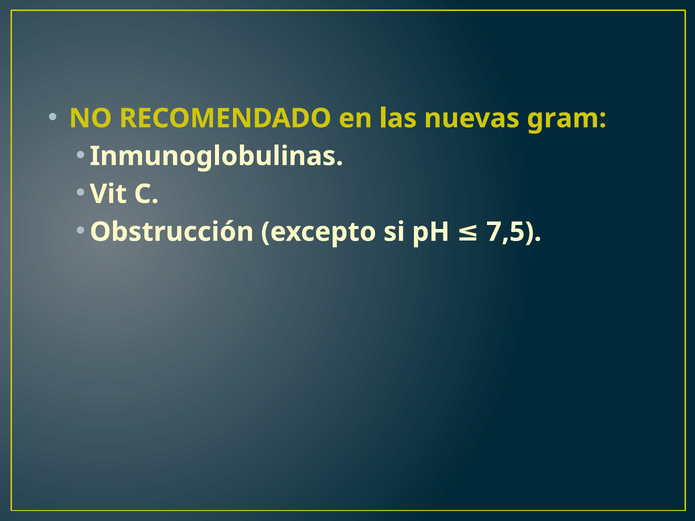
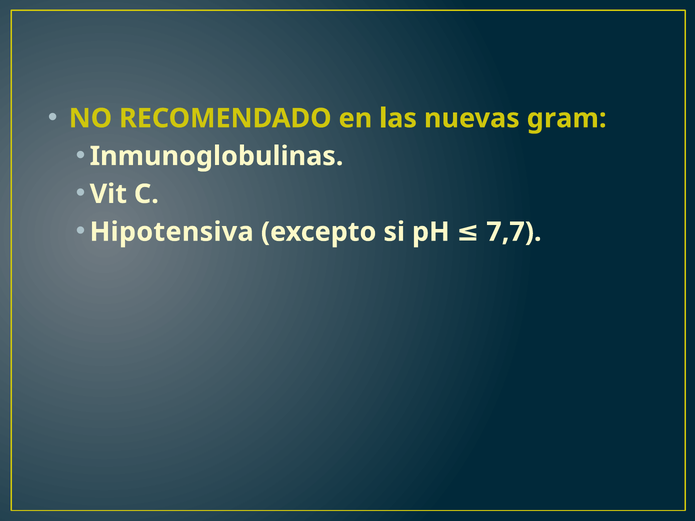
Obstrucción: Obstrucción -> Hipotensiva
7,5: 7,5 -> 7,7
